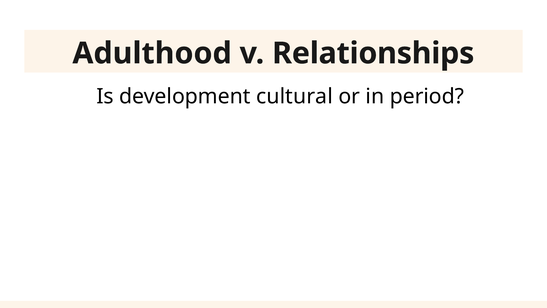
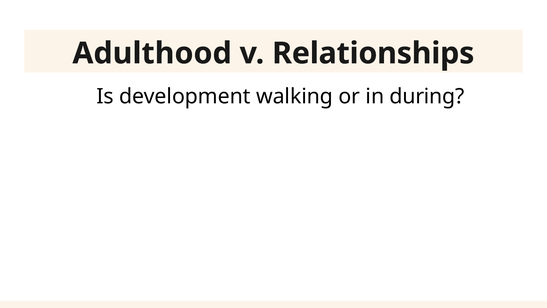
cultural: cultural -> walking
period: period -> during
